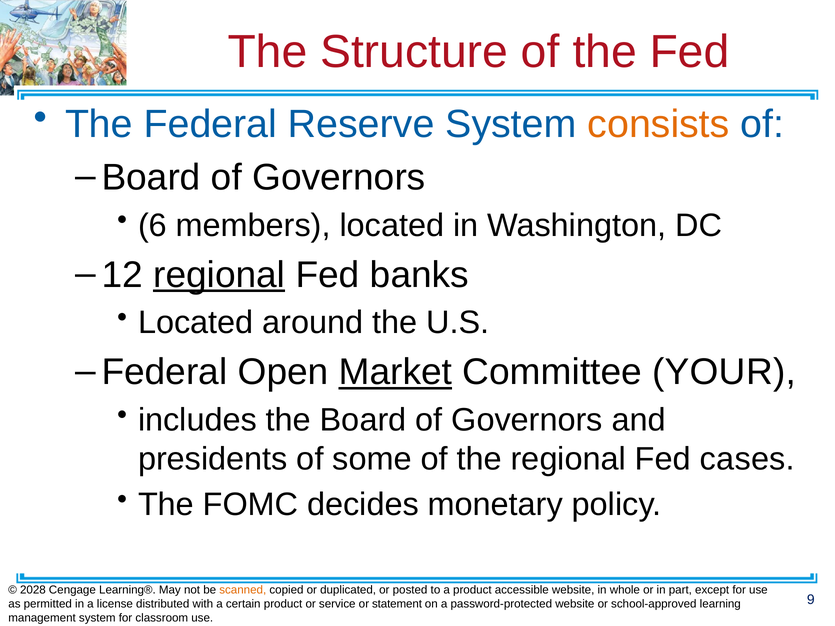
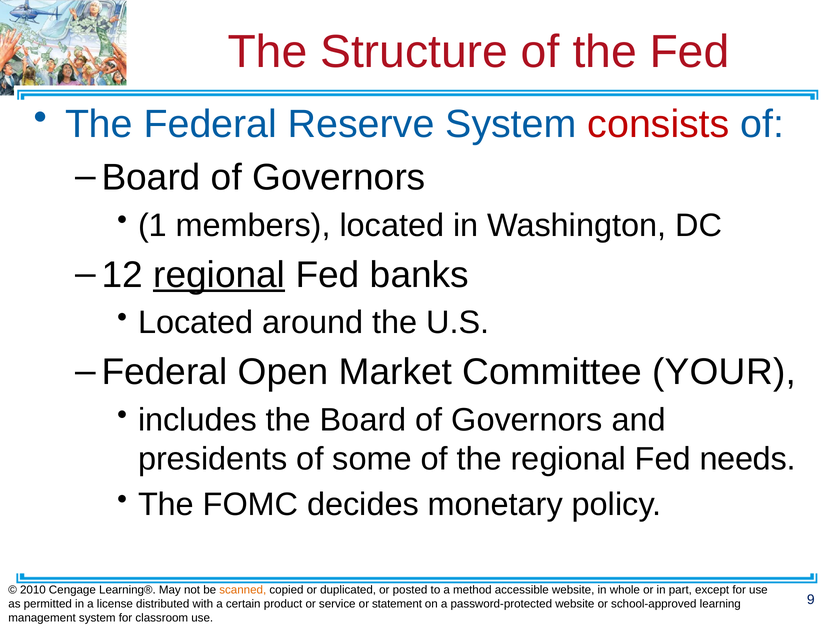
consists colour: orange -> red
6: 6 -> 1
Market underline: present -> none
cases: cases -> needs
2028: 2028 -> 2010
a product: product -> method
